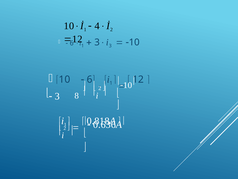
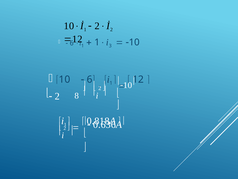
4 at (97, 26): 4 -> 2
3 at (97, 42): 3 -> 1
3 at (57, 96): 3 -> 2
